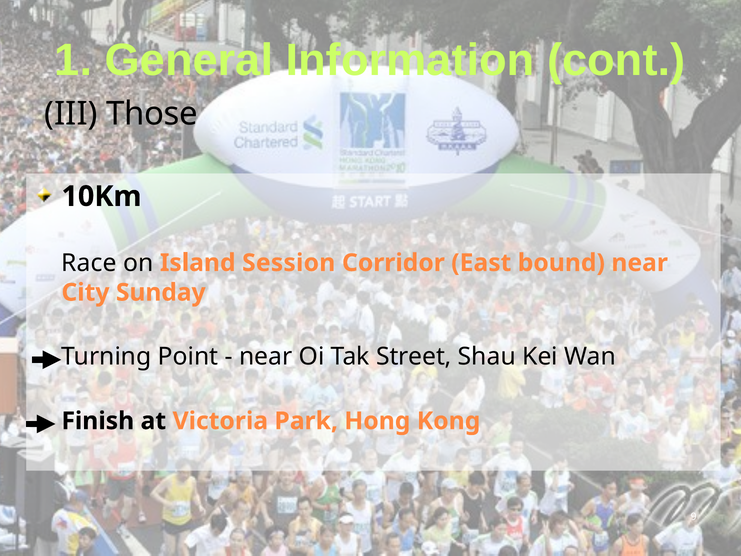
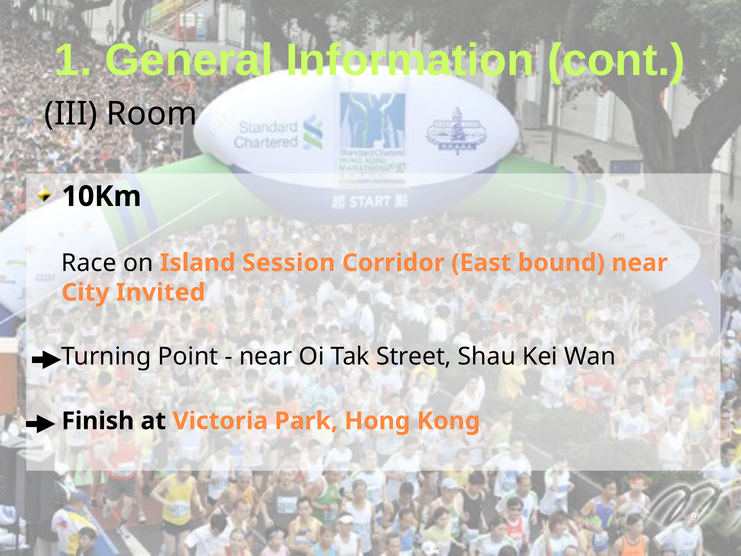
Those: Those -> Room
Sunday: Sunday -> Invited
